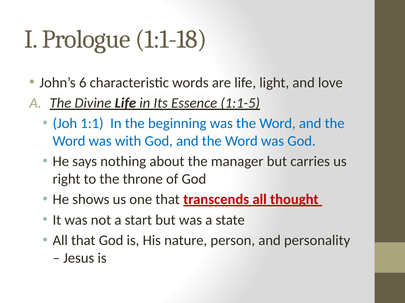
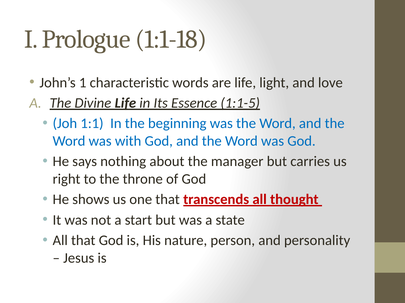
6: 6 -> 1
